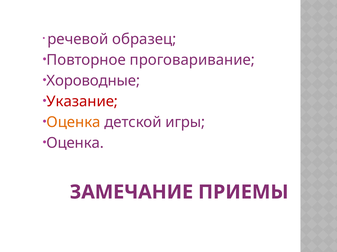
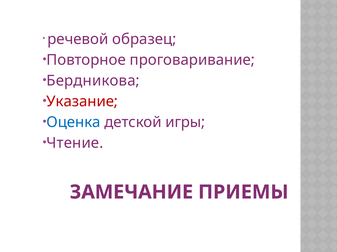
Хороводные: Хороводные -> Бердникова
Оценка at (73, 122) colour: orange -> blue
Оценка at (75, 143): Оценка -> Чтение
